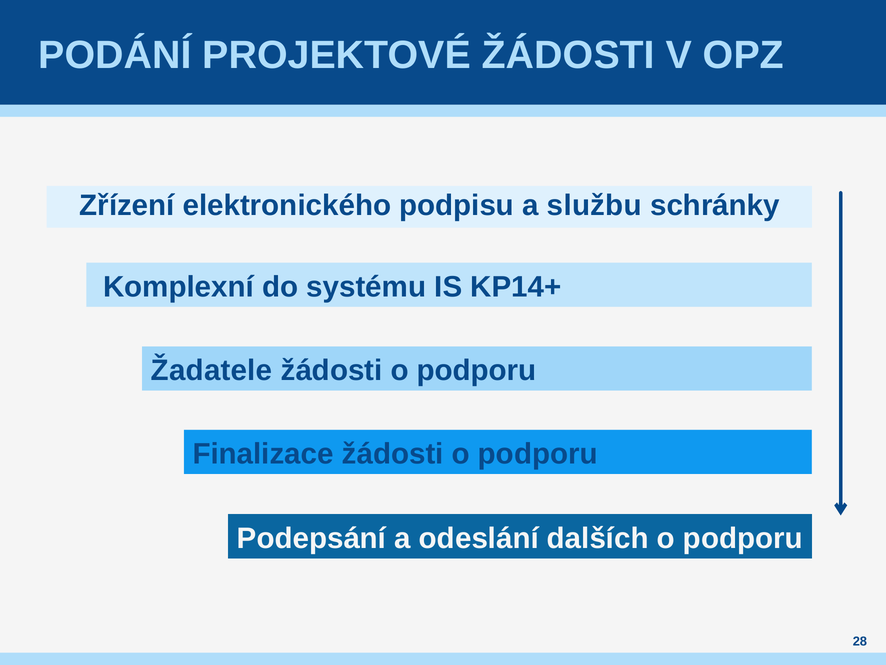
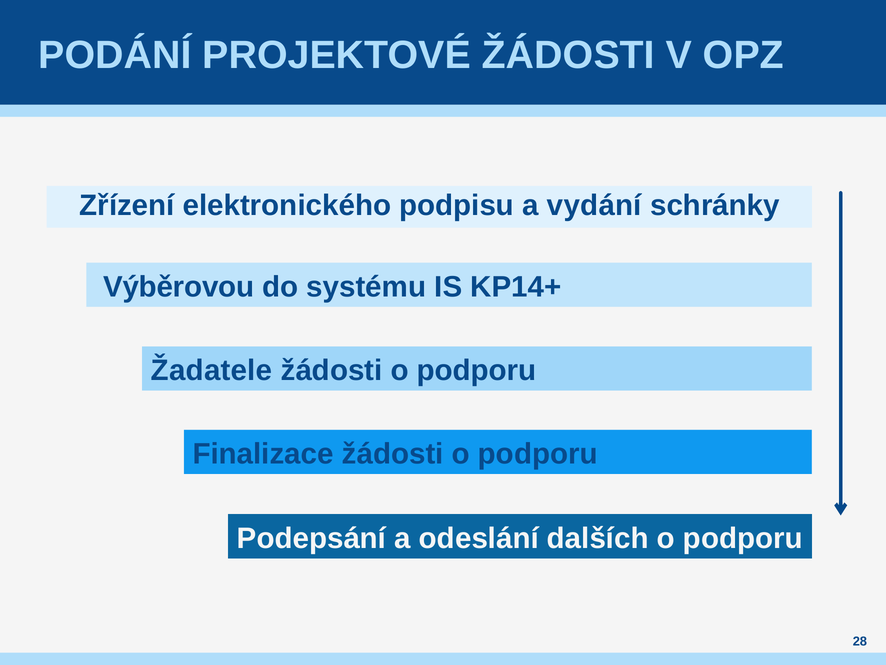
službu: službu -> vydání
Komplexní: Komplexní -> Výběrovou
